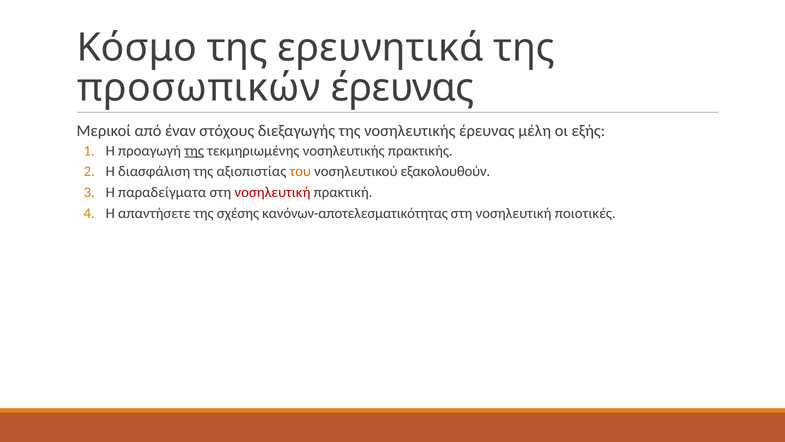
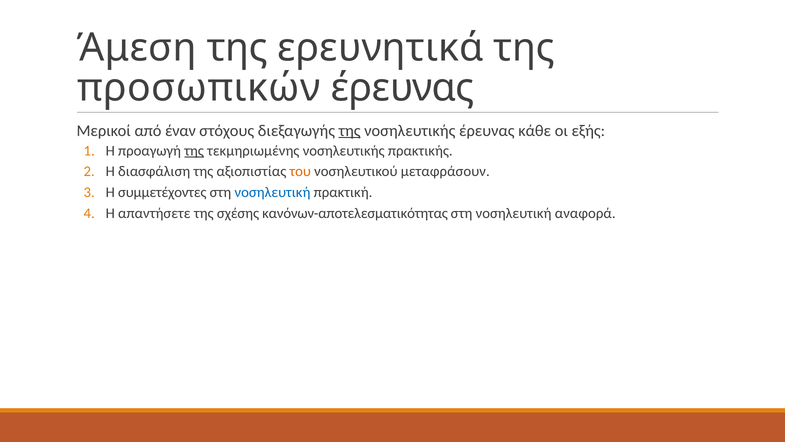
Κόσμο: Κόσμο -> Άμεση
της at (350, 131) underline: none -> present
μέλη: μέλη -> κάθε
εξακολουθούν: εξακολουθούν -> μεταφράσουν
παραδείγματα: παραδείγματα -> συμμετέχοντες
νοσηλευτική at (273, 192) colour: red -> blue
ποιοτικές: ποιοτικές -> αναφορά
